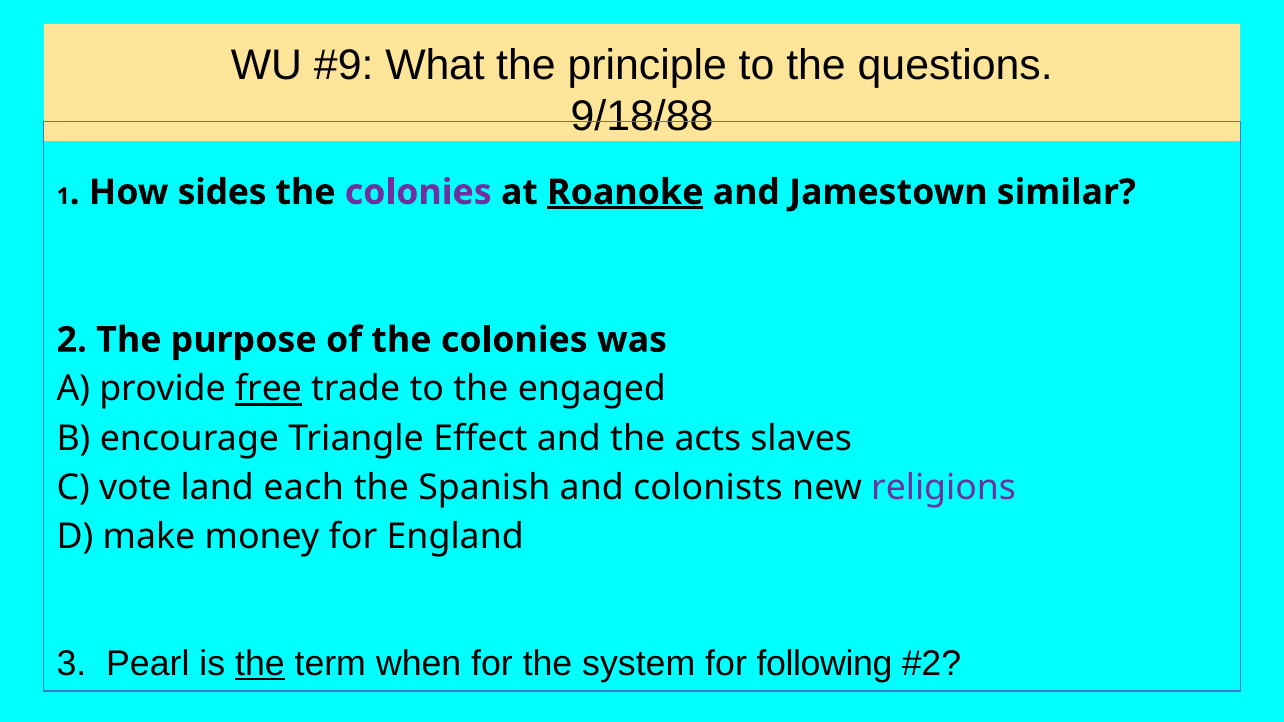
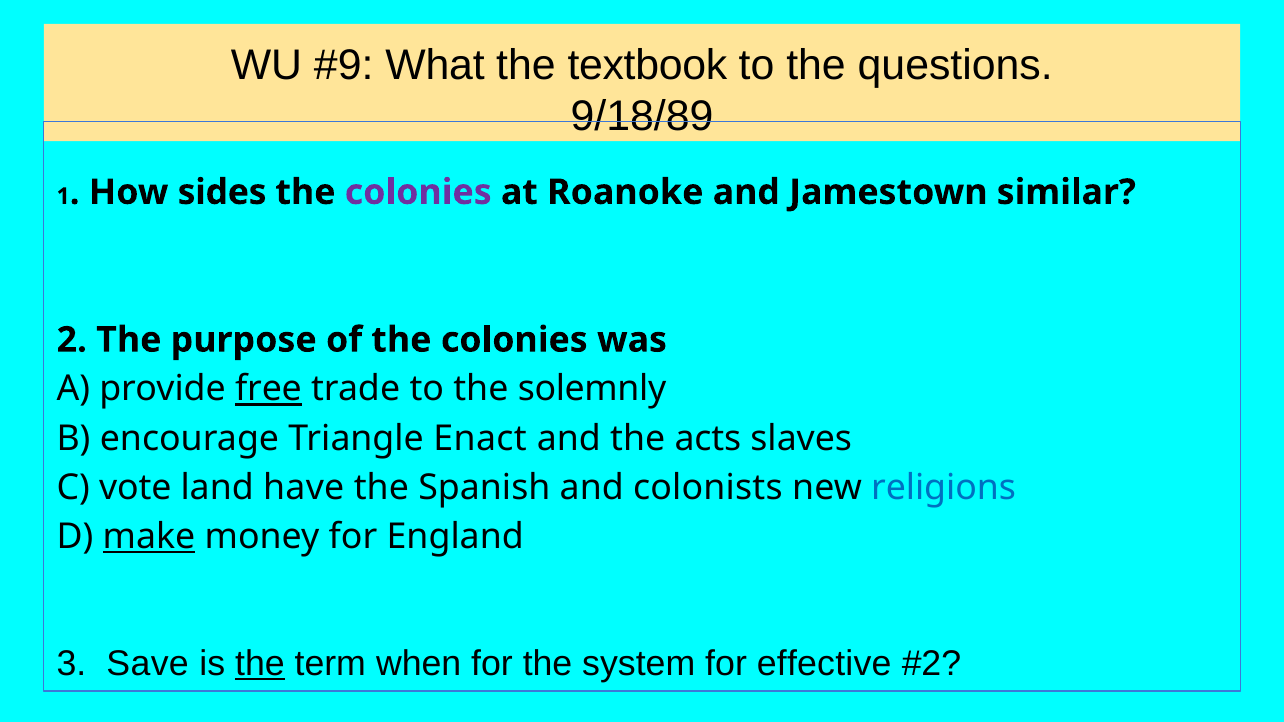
principle: principle -> textbook
9/18/88: 9/18/88 -> 9/18/89
Roanoke underline: present -> none
engaged: engaged -> solemnly
Effect: Effect -> Enact
each: each -> have
religions colour: purple -> blue
make underline: none -> present
Pearl: Pearl -> Save
following: following -> effective
